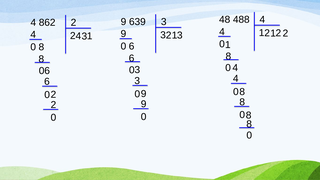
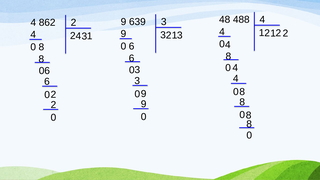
1 at (228, 45): 1 -> 4
